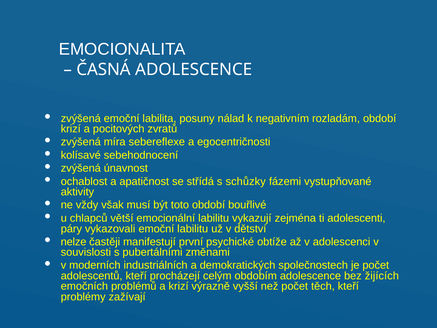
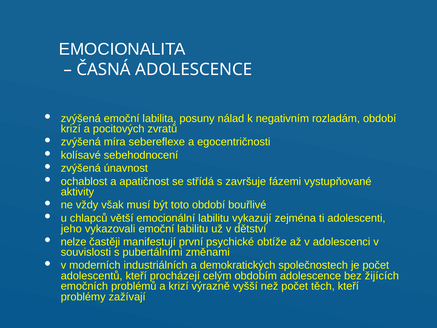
schůzky: schůzky -> završuje
páry: páry -> jeho
